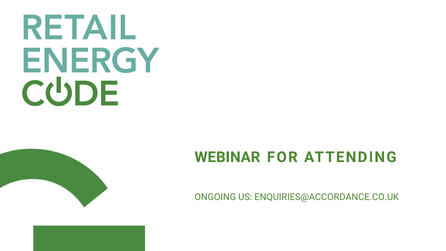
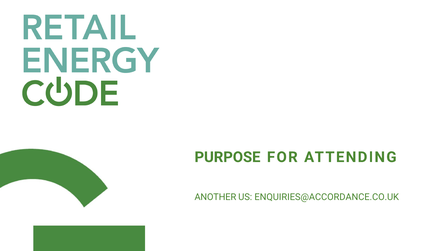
WEBINAR: WEBINAR -> PURPOSE
ONGOING: ONGOING -> ANOTHER
